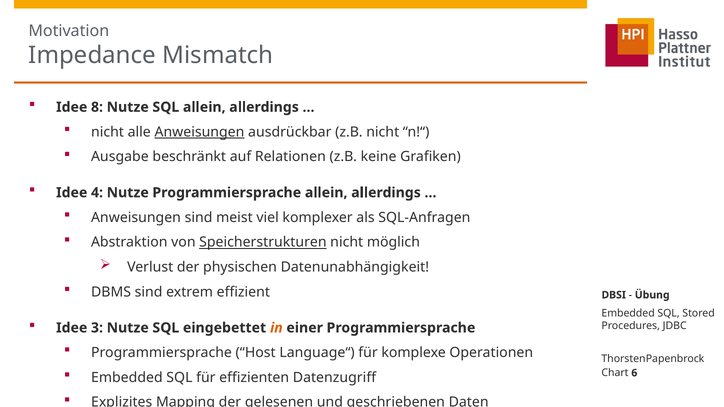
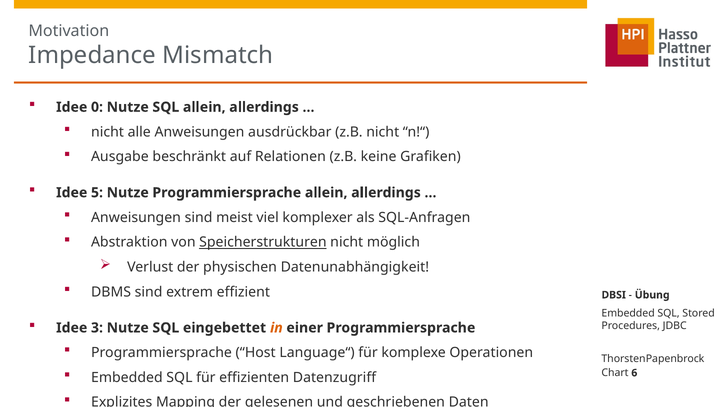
8: 8 -> 0
Anweisungen at (199, 132) underline: present -> none
4: 4 -> 5
